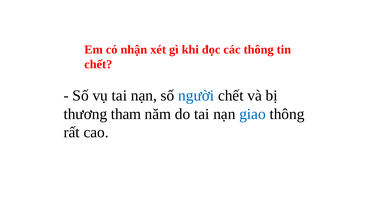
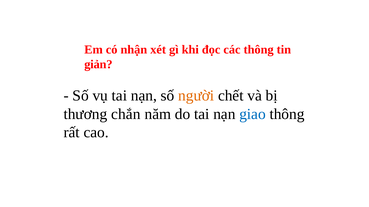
chết at (98, 64): chết -> giản
người colour: blue -> orange
tham: tham -> chắn
